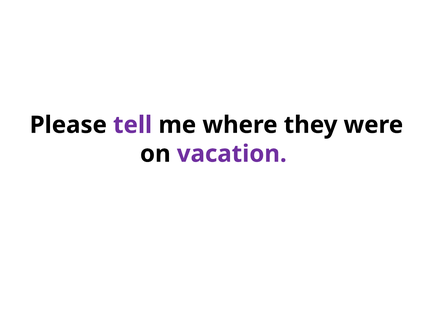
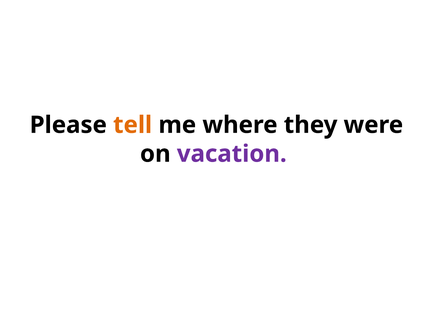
tell colour: purple -> orange
